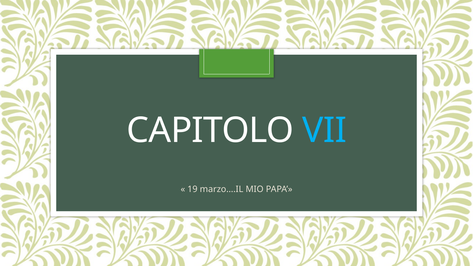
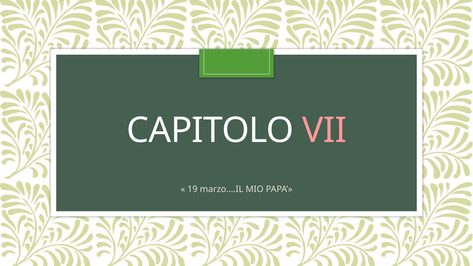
VII colour: light blue -> pink
